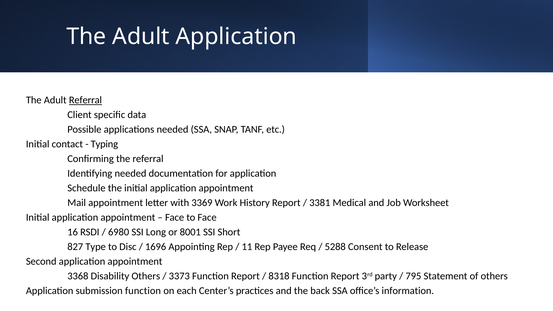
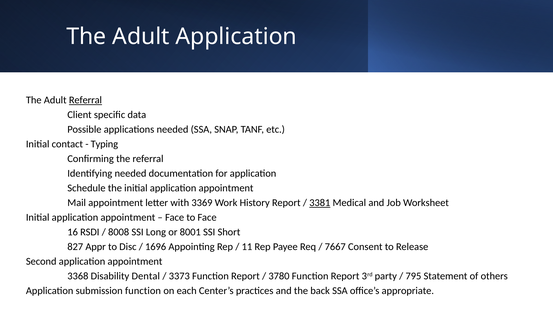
3381 underline: none -> present
6980: 6980 -> 8008
Type: Type -> Appr
5288: 5288 -> 7667
Disability Others: Others -> Dental
8318: 8318 -> 3780
information: information -> appropriate
